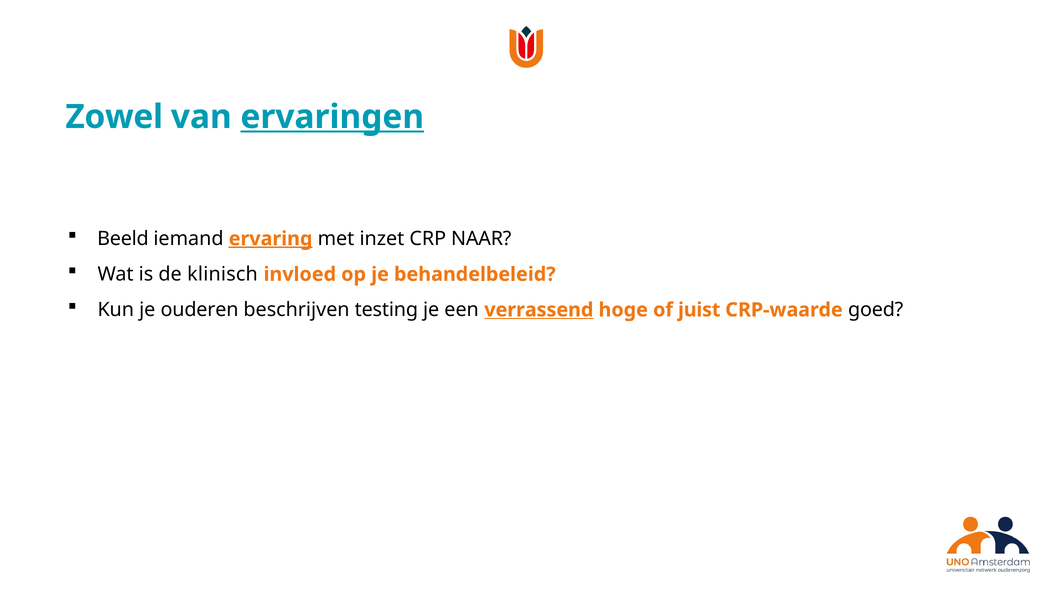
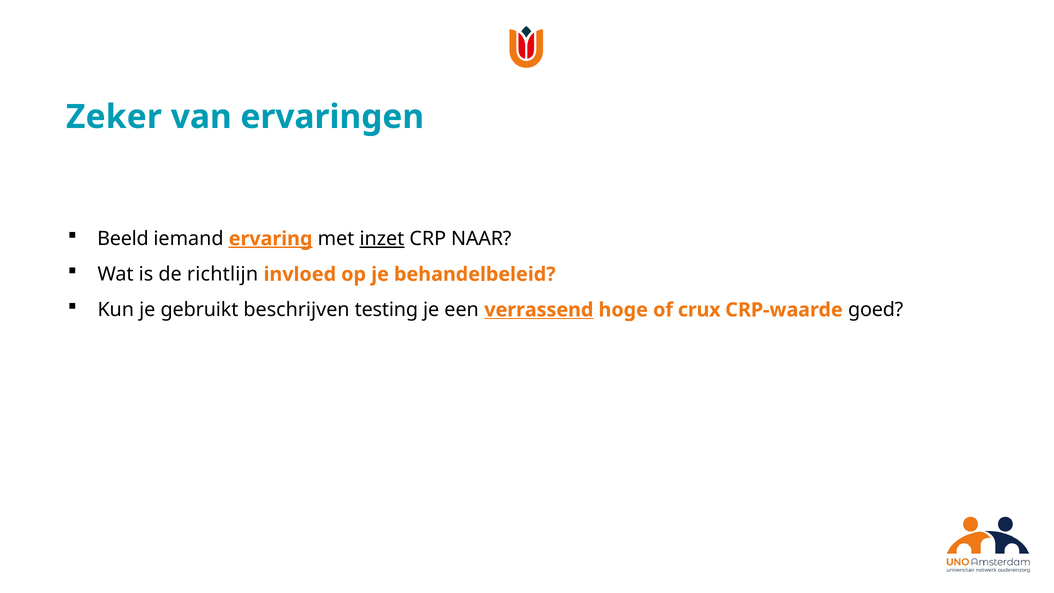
Zowel: Zowel -> Zeker
ervaringen underline: present -> none
inzet underline: none -> present
klinisch: klinisch -> richtlijn
ouderen: ouderen -> gebruikt
juist: juist -> crux
